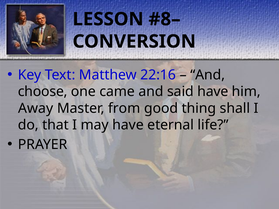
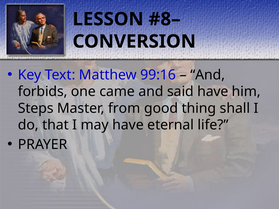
22:16: 22:16 -> 99:16
choose: choose -> forbids
Away: Away -> Steps
